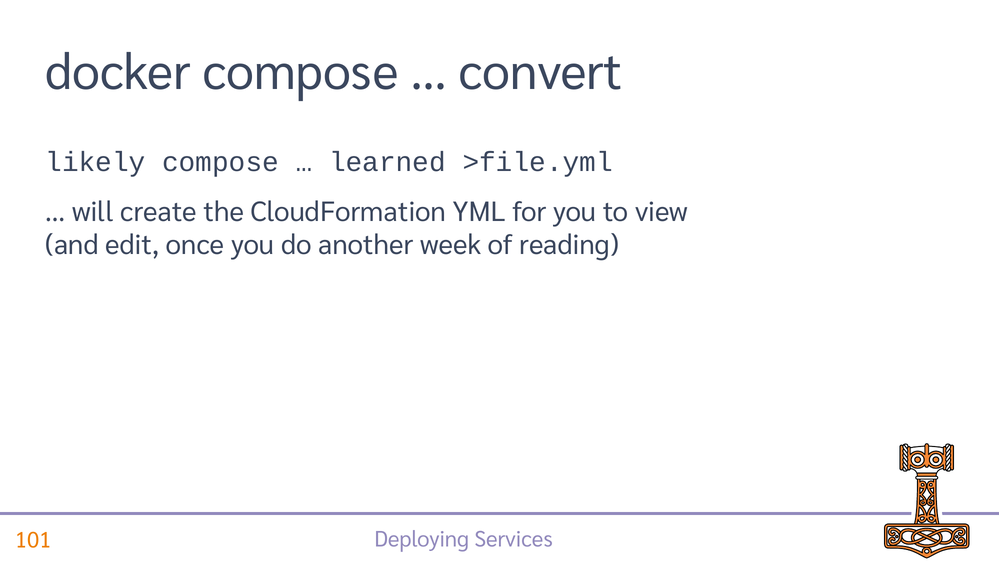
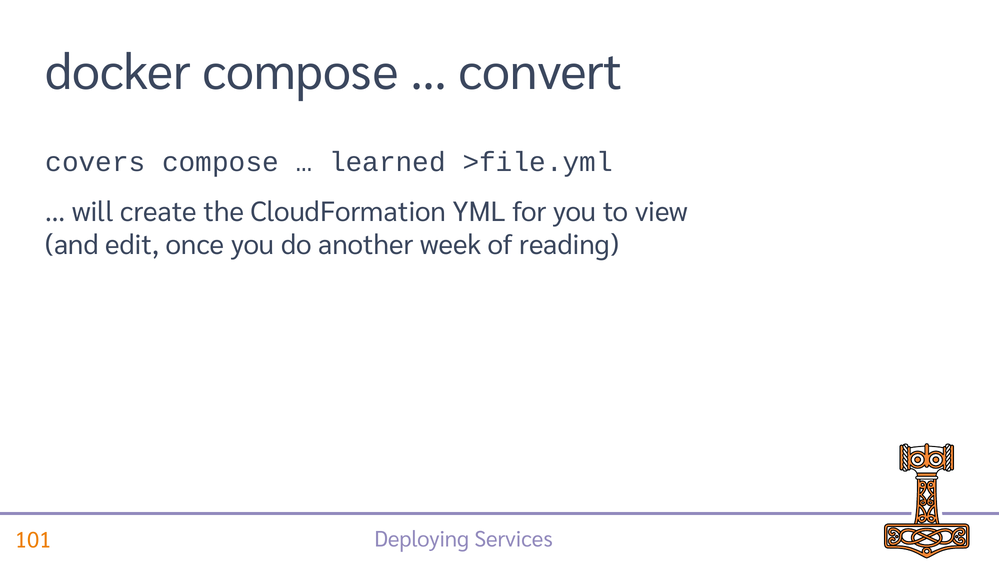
likely: likely -> covers
